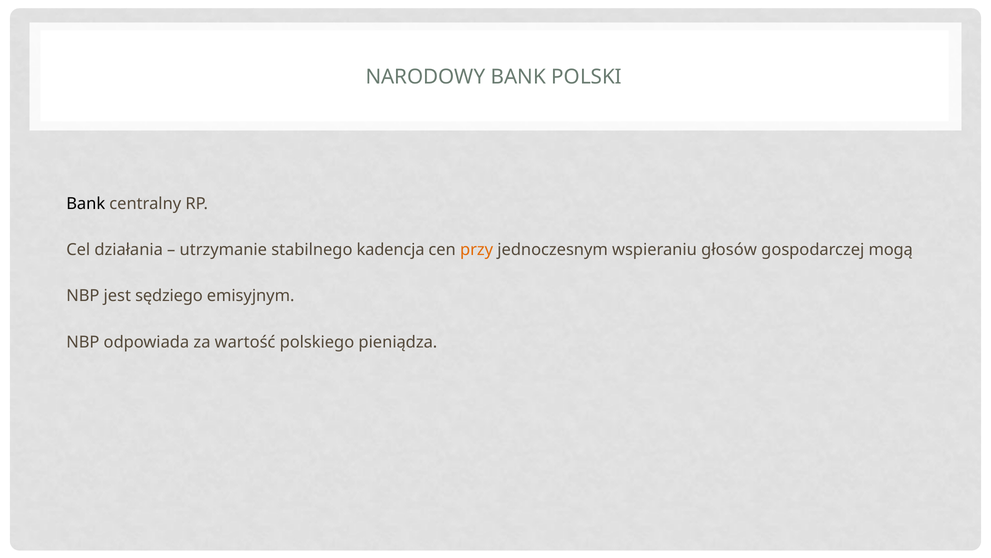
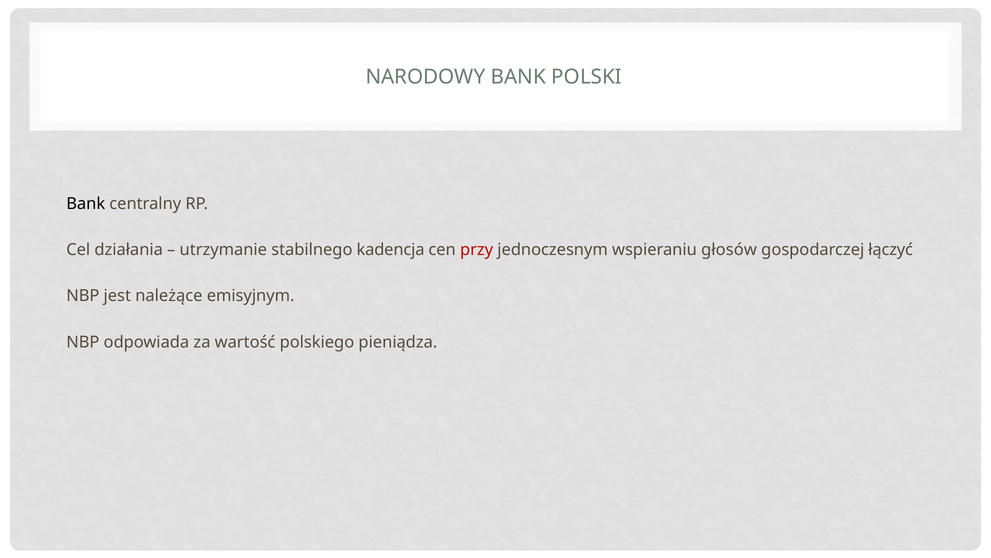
przy colour: orange -> red
mogą: mogą -> łączyć
sędziego: sędziego -> należące
